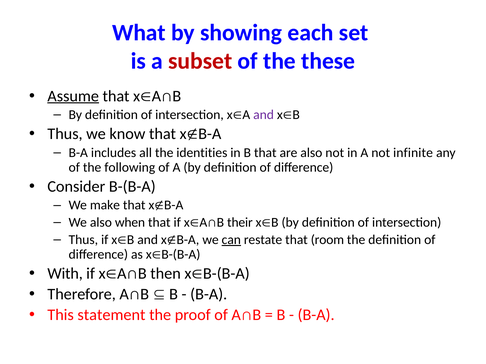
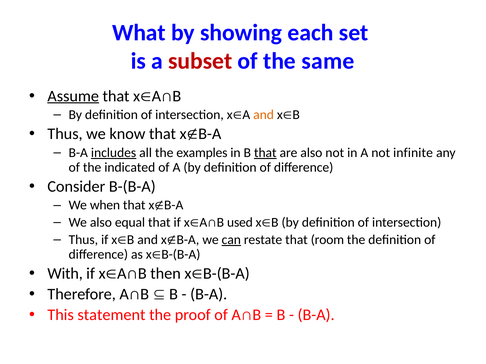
these: these -> same
and at (264, 115) colour: purple -> orange
includes underline: none -> present
identities: identities -> examples
that at (265, 153) underline: none -> present
following: following -> indicated
make: make -> when
when: when -> equal
their: their -> used
